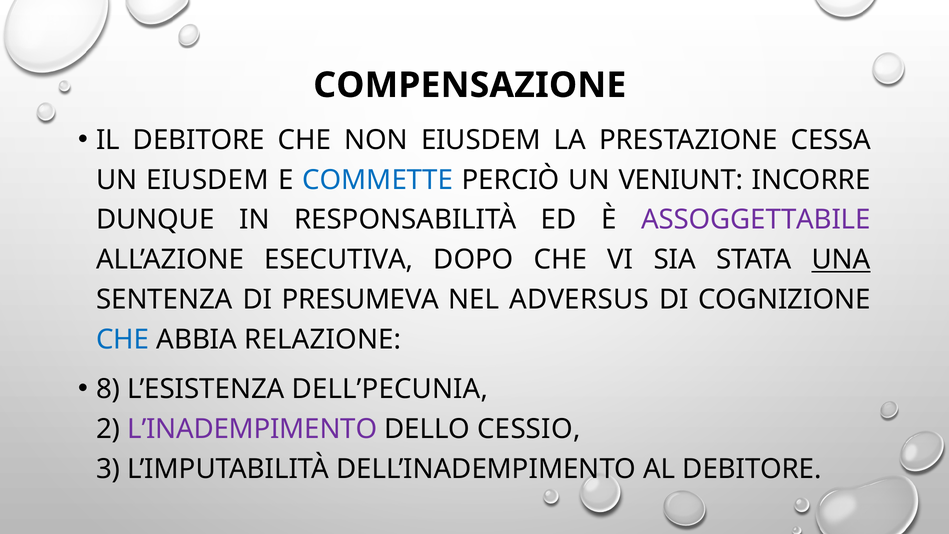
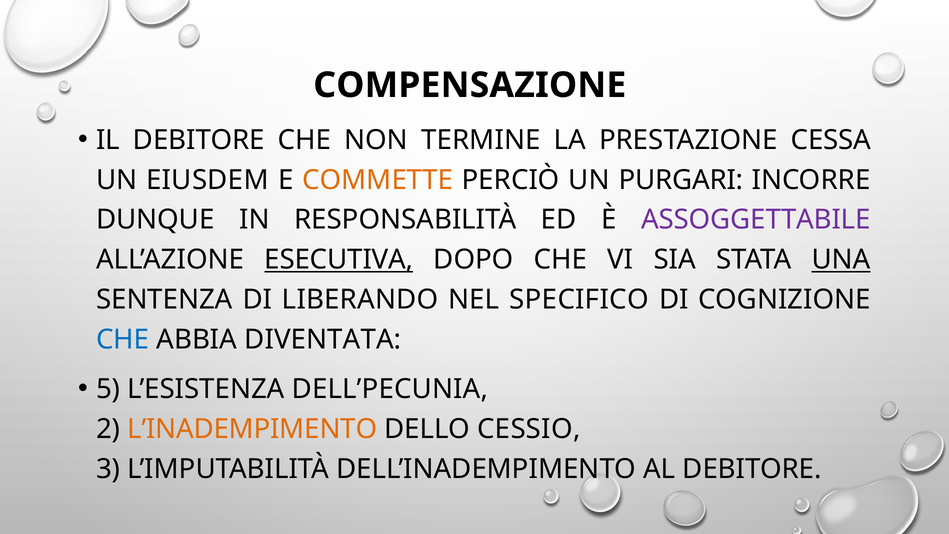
NON EIUSDEM: EIUSDEM -> TERMINE
COMMETTE colour: blue -> orange
VENIUNT: VENIUNT -> PURGARI
ESECUTIVA underline: none -> present
PRESUMEVA: PRESUMEVA -> LIBERANDO
ADVERSUS: ADVERSUS -> SPECIFICO
RELAZIONE: RELAZIONE -> DIVENTATA
8: 8 -> 5
L’INADEMPIMENTO colour: purple -> orange
